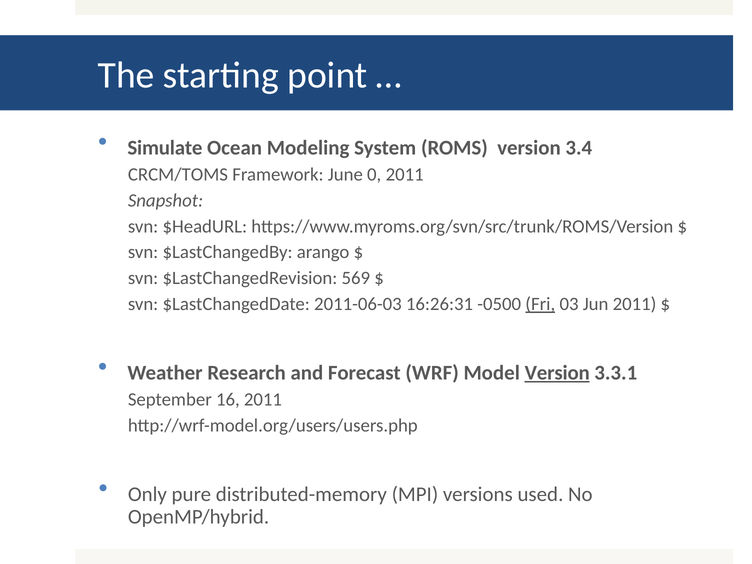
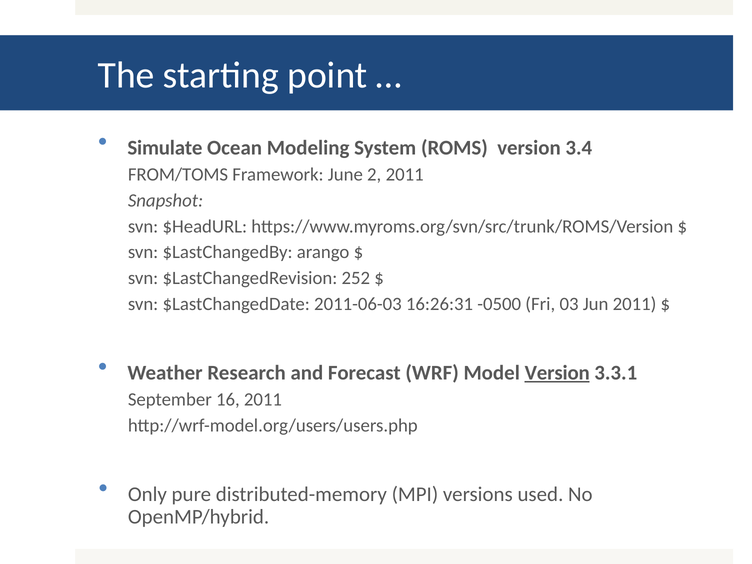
CRCM/TOMS: CRCM/TOMS -> FROM/TOMS
0: 0 -> 2
569: 569 -> 252
Fri underline: present -> none
